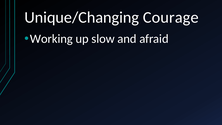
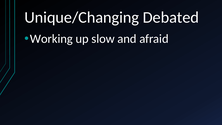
Courage: Courage -> Debated
